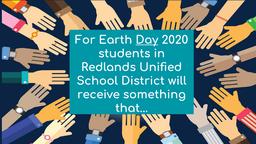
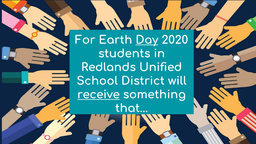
receive underline: none -> present
